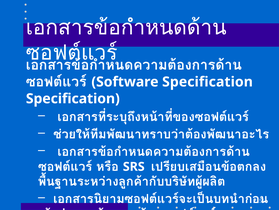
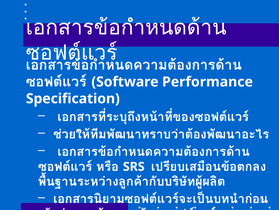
Software Specification: Specification -> Performance
